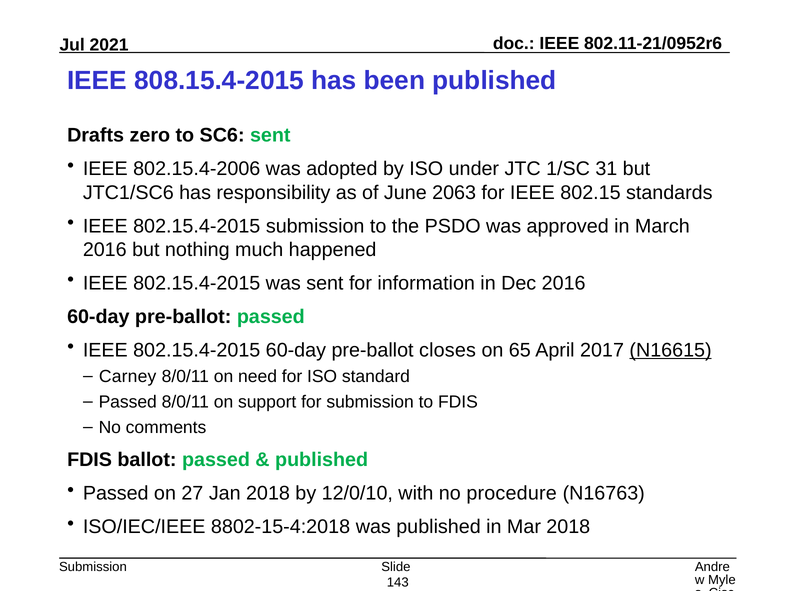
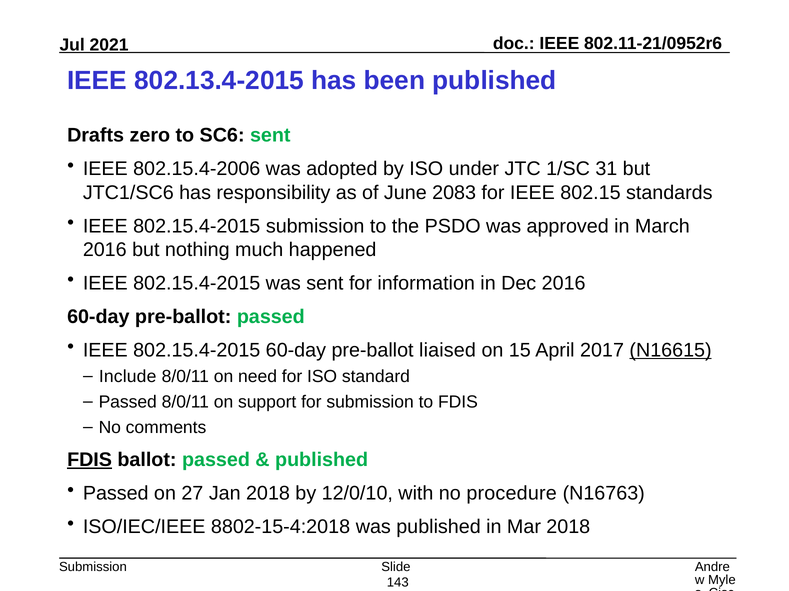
808.15.4-2015: 808.15.4-2015 -> 802.13.4-2015
2063: 2063 -> 2083
closes: closes -> liaised
65: 65 -> 15
Carney: Carney -> Include
FDIS at (90, 460) underline: none -> present
